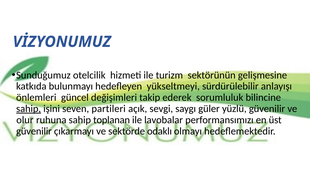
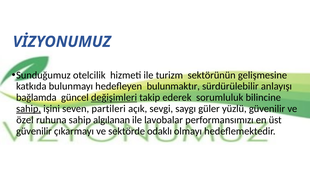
yükseltmeyi: yükseltmeyi -> bulunmaktır
önlemleri: önlemleri -> bağlamda
değişimleri underline: none -> present
olur: olur -> özel
toplanan: toplanan -> algılanan
